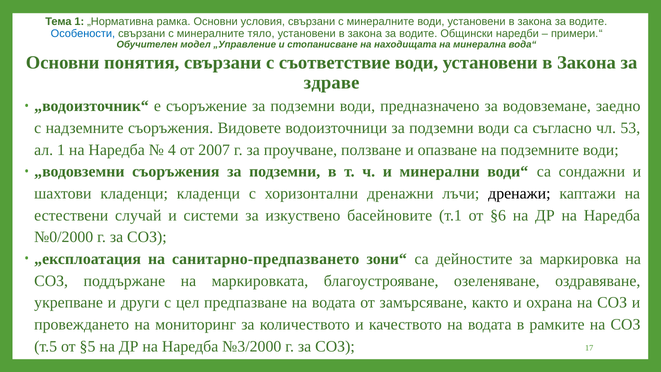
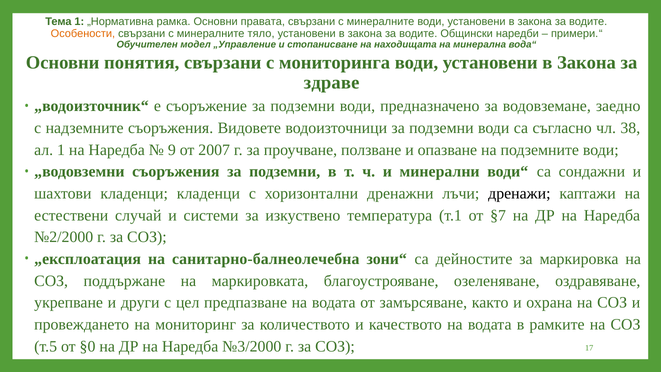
условия: условия -> правата
Особености colour: blue -> orange
съответствие: съответствие -> мониторинга
53: 53 -> 38
4: 4 -> 9
басейновите: басейновите -> температура
§6: §6 -> §7
№0/2000: №0/2000 -> №2/2000
санитарно-предпазването: санитарно-предпазването -> санитарно-балнеолечебна
§5: §5 -> §0
